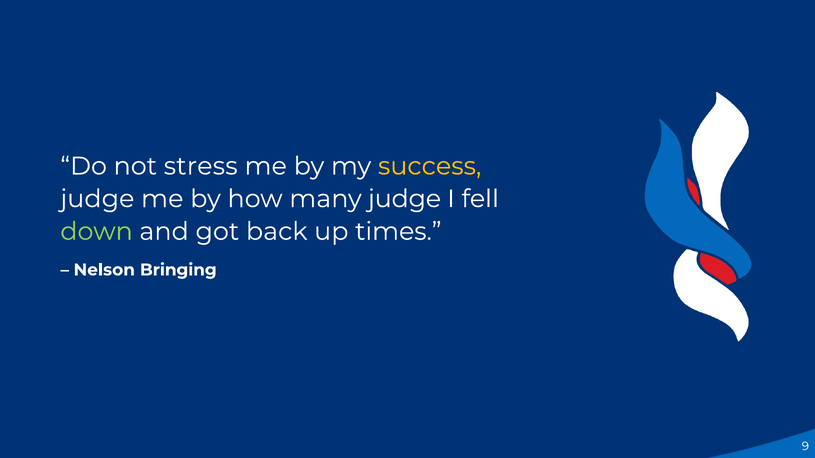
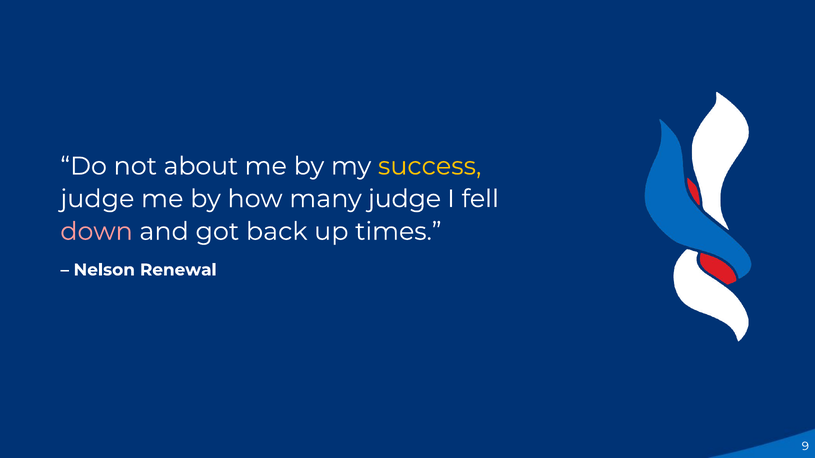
stress: stress -> about
down colour: light green -> pink
Bringing: Bringing -> Renewal
